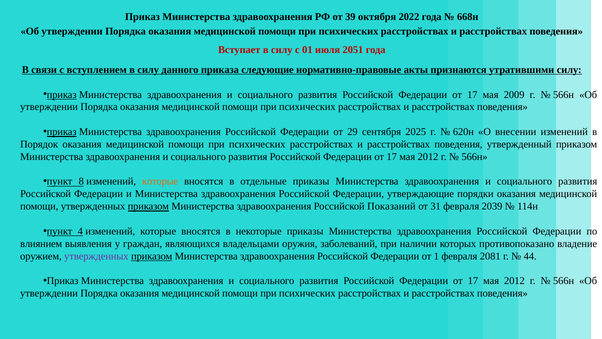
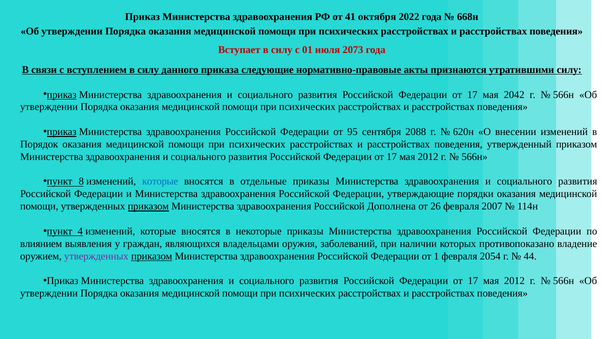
39: 39 -> 41
2051: 2051 -> 2073
2009: 2009 -> 2042
29: 29 -> 95
2025: 2025 -> 2088
которые at (160, 181) colour: orange -> blue
Показаний: Показаний -> Дополнена
31: 31 -> 26
2039: 2039 -> 2007
2081: 2081 -> 2054
